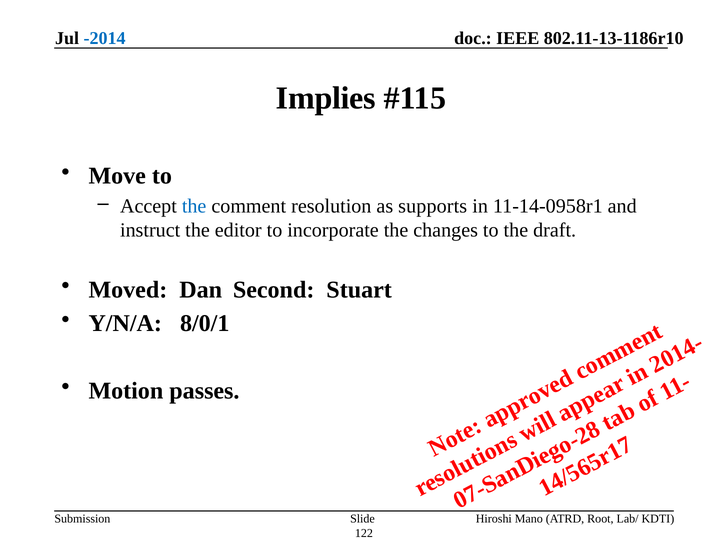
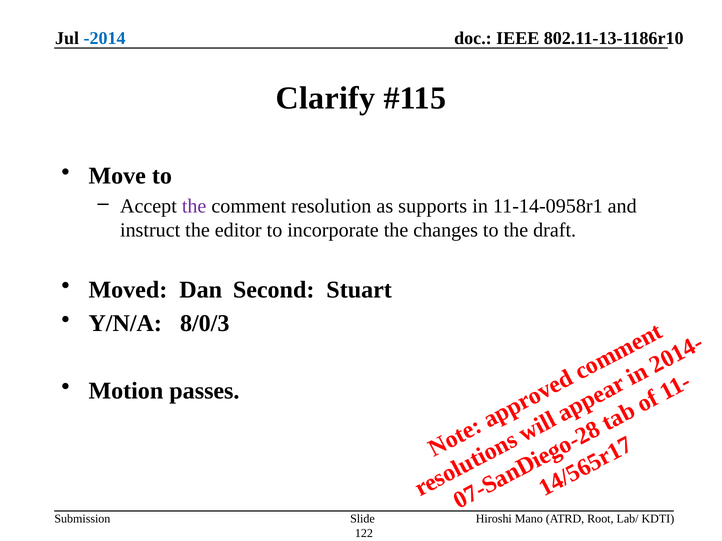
Implies: Implies -> Clarify
the at (194, 206) colour: blue -> purple
8/0/1: 8/0/1 -> 8/0/3
